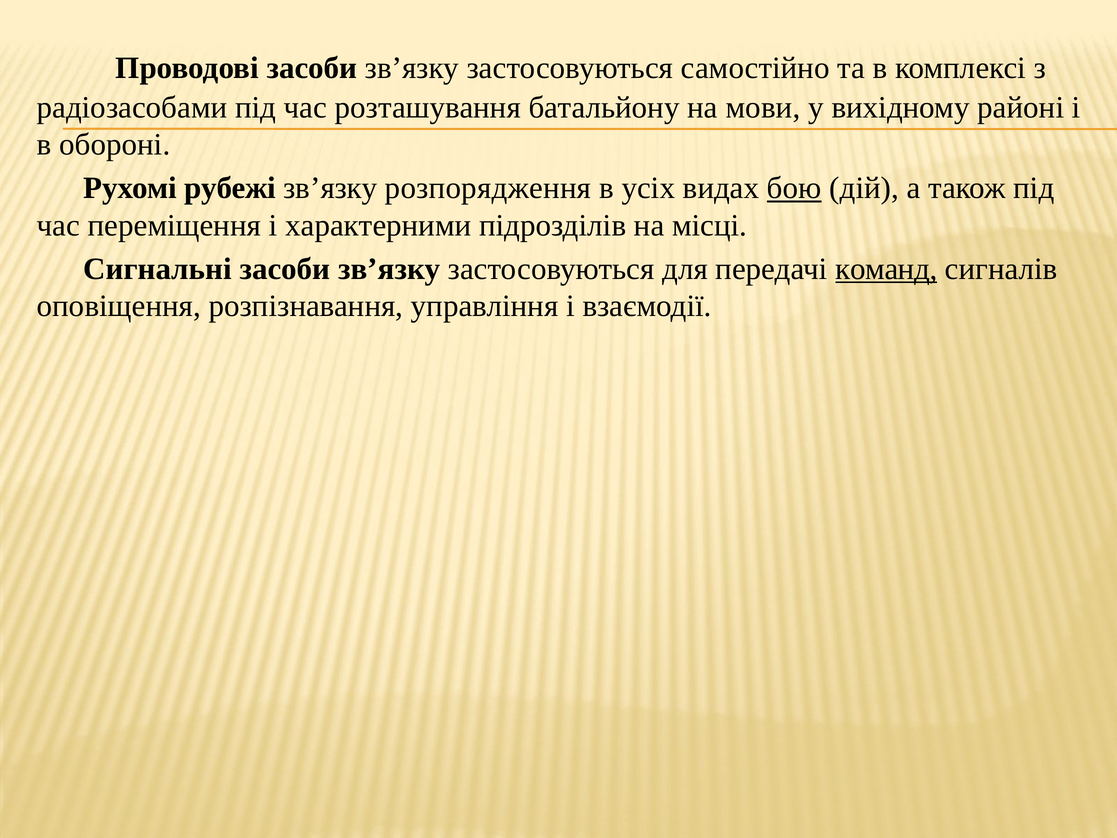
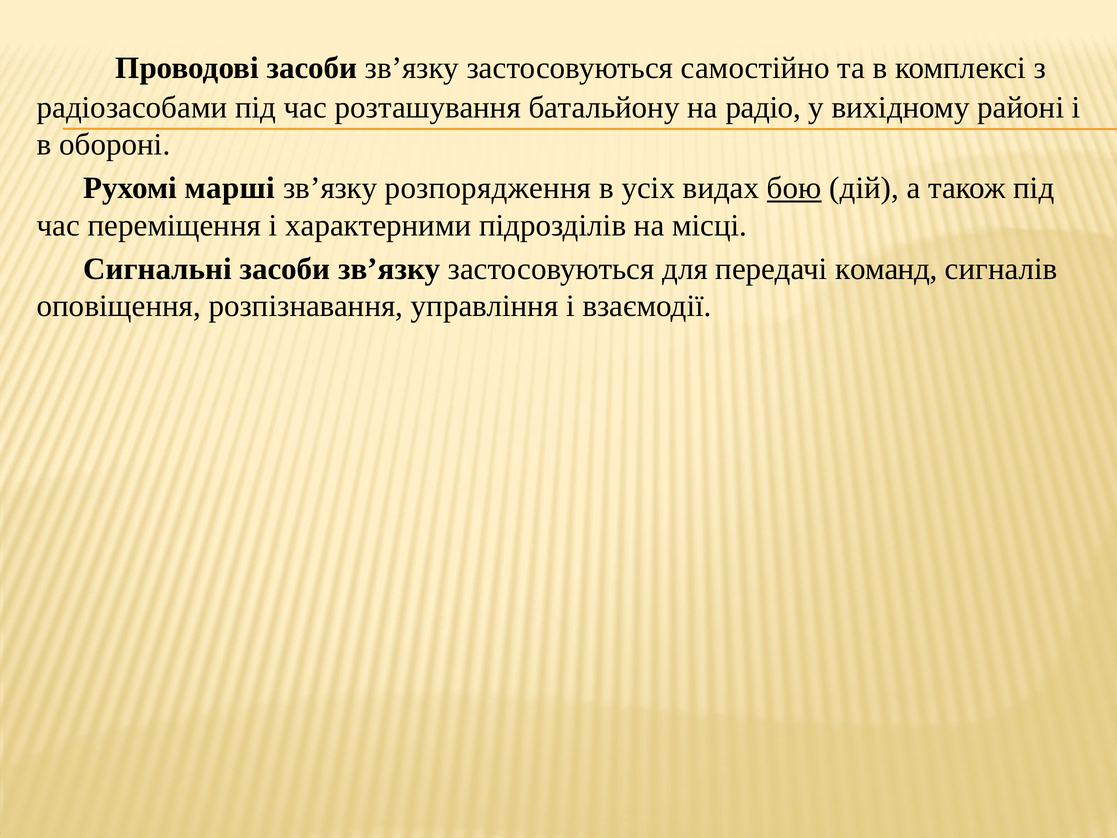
мови: мови -> радіо
рубежі: рубежі -> марші
команд underline: present -> none
